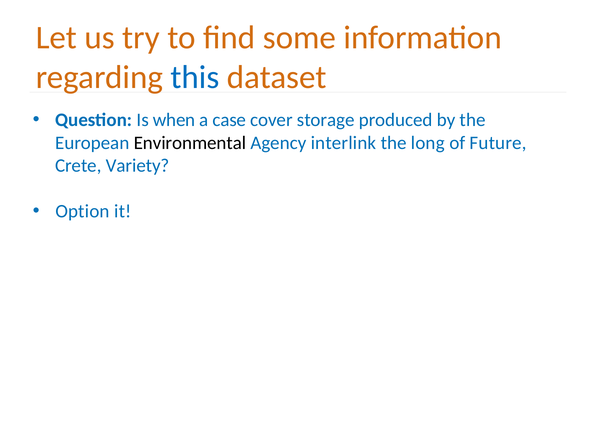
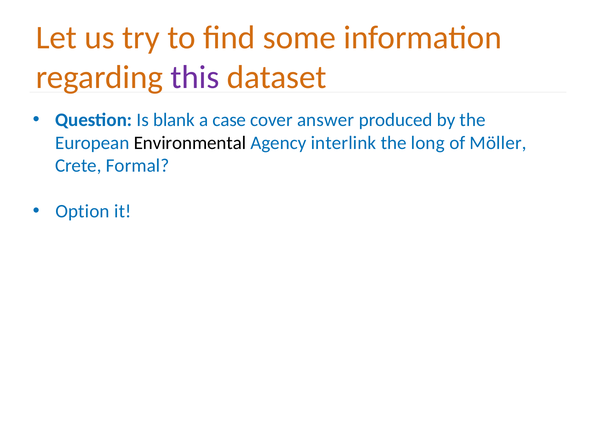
this colour: blue -> purple
when: when -> blank
storage: storage -> answer
Future: Future -> Möller
Variety: Variety -> Formal
